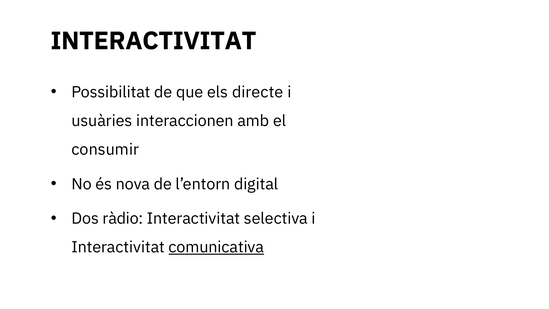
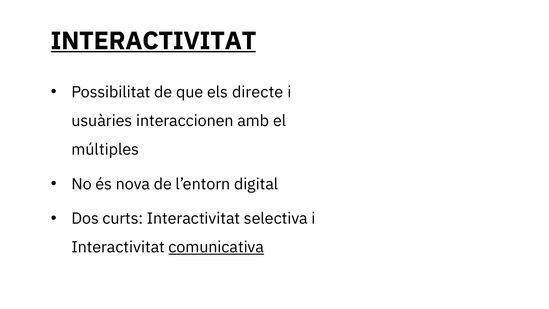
INTERACTIVITAT at (153, 41) underline: none -> present
consumir: consumir -> múltiples
ràdio: ràdio -> curts
